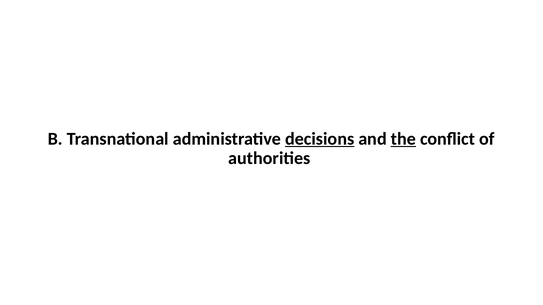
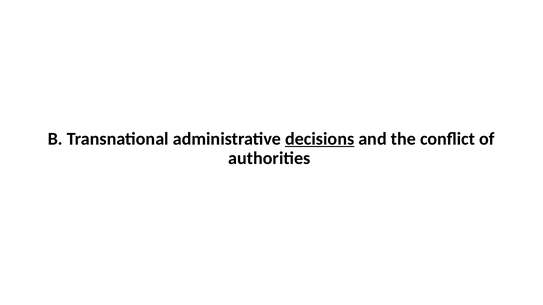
the underline: present -> none
